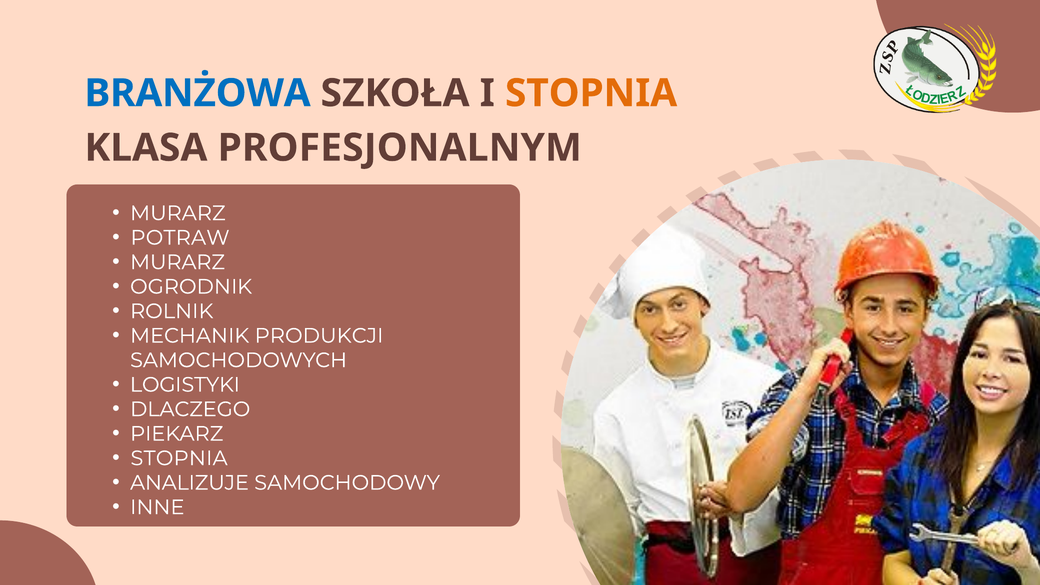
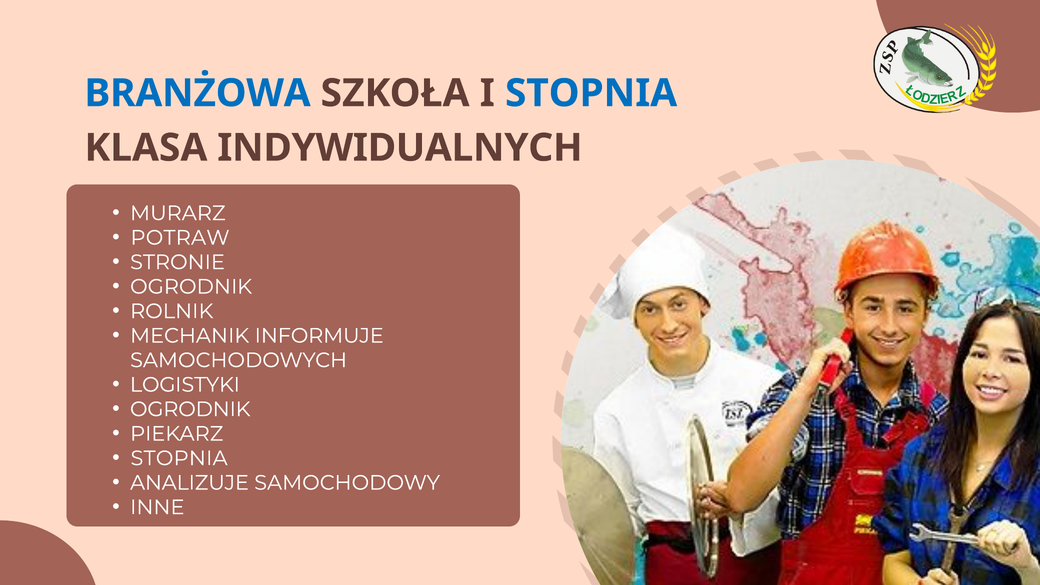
STOPNIA at (591, 93) colour: orange -> blue
PROFESJONALNYM: PROFESJONALNYM -> INDYWIDUALNYCH
MURARZ at (178, 262): MURARZ -> STRONIE
PRODUKCJI: PRODUKCJI -> INFORMUJE
DLACZEGO at (190, 409): DLACZEGO -> OGRODNIK
